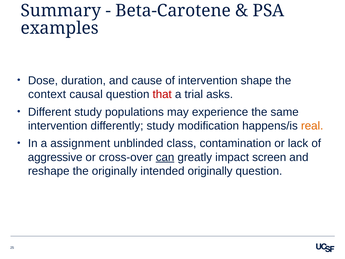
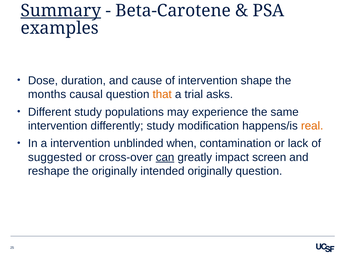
Summary underline: none -> present
context: context -> months
that colour: red -> orange
a assignment: assignment -> intervention
class: class -> when
aggressive: aggressive -> suggested
